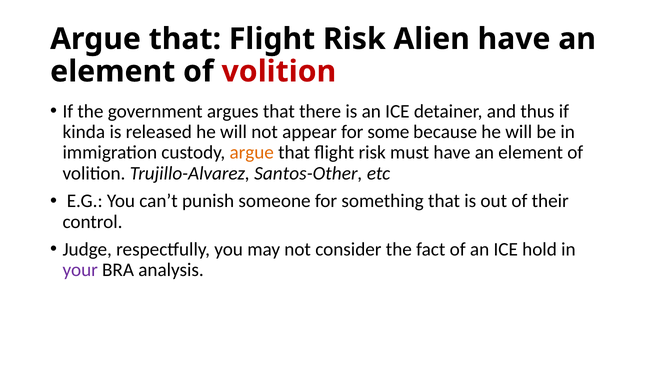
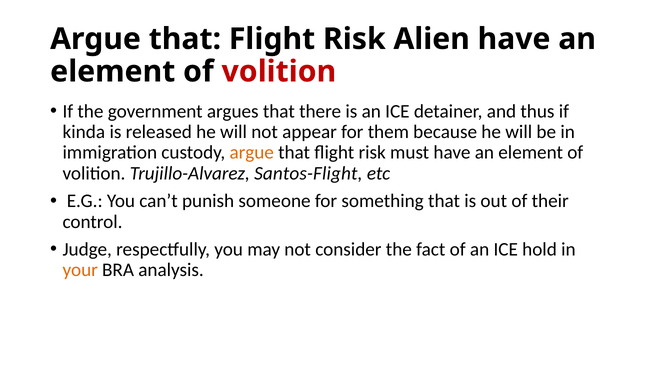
some: some -> them
Santos-Other: Santos-Other -> Santos-Flight
your colour: purple -> orange
